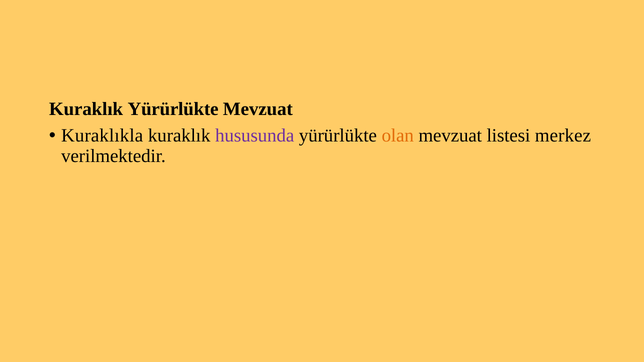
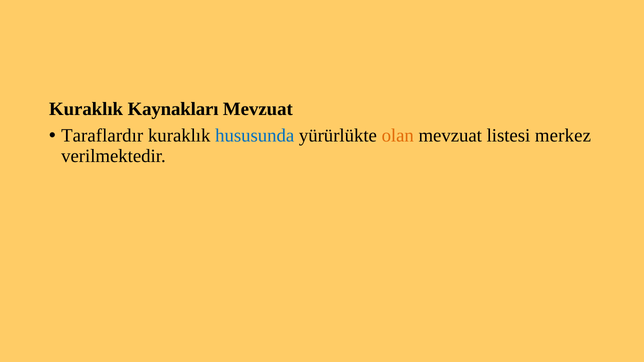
Kuraklık Yürürlükte: Yürürlükte -> Kaynakları
Kuraklıkla: Kuraklıkla -> Taraflardır
hususunda colour: purple -> blue
